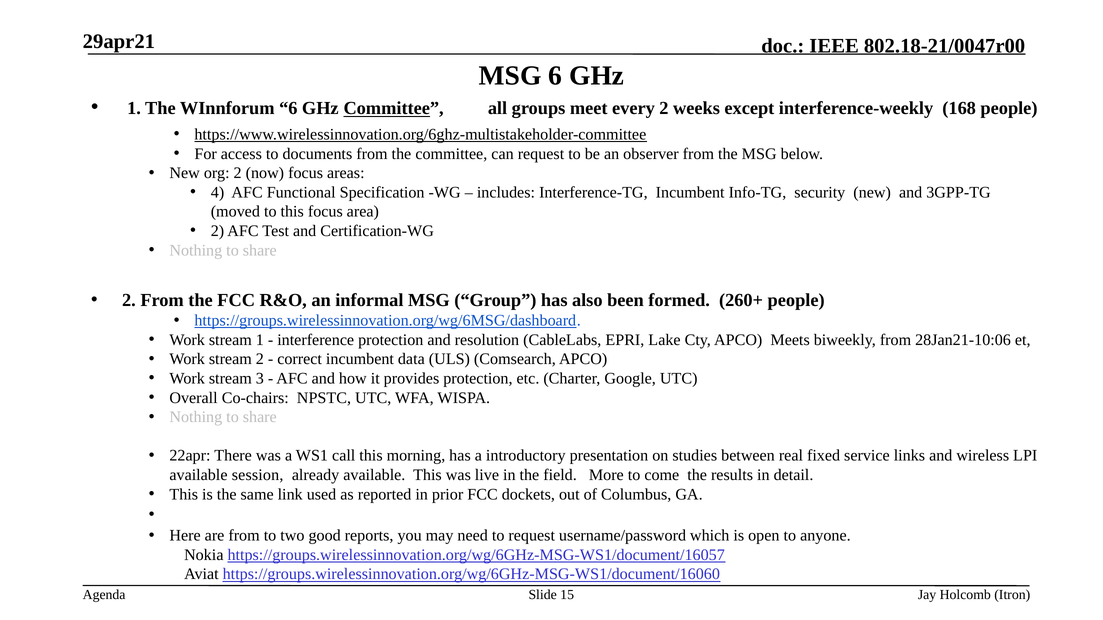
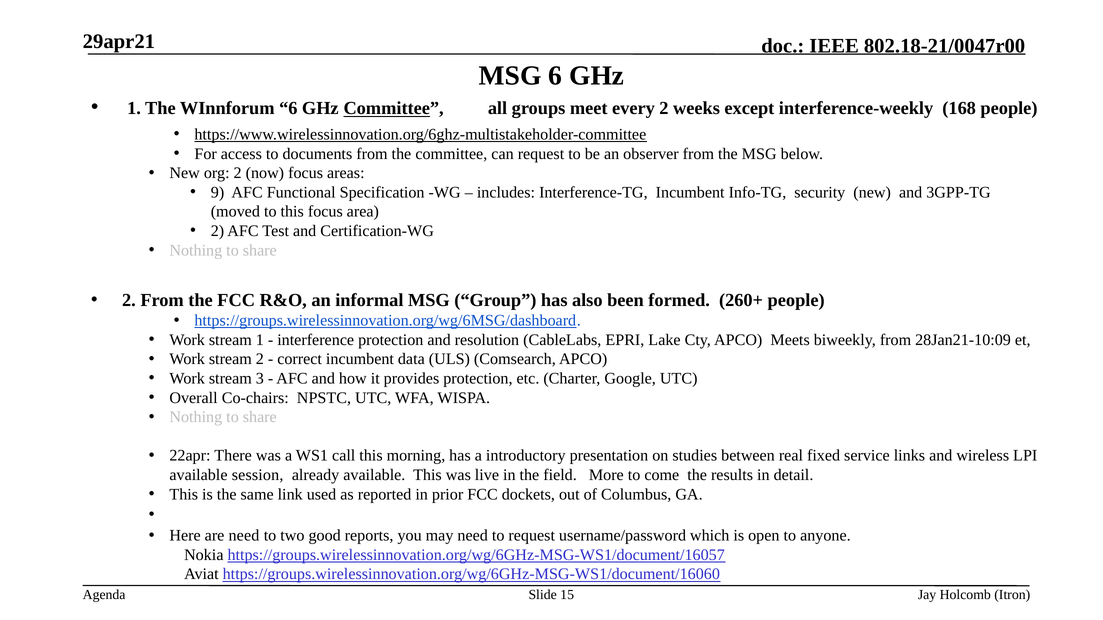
4: 4 -> 9
28Jan21-10:06: 28Jan21-10:06 -> 28Jan21-10:09
are from: from -> need
